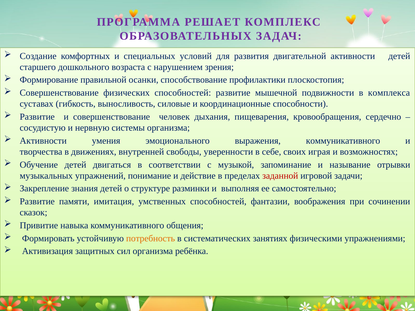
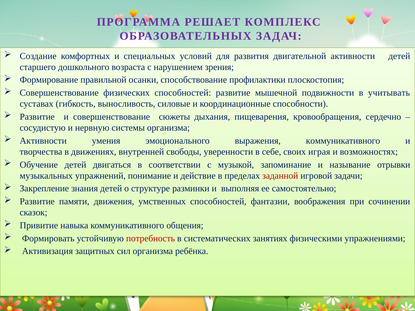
комплекса: комплекса -> учитывать
человек: человек -> сюжеты
имитация: имитация -> движения
потребность colour: orange -> red
